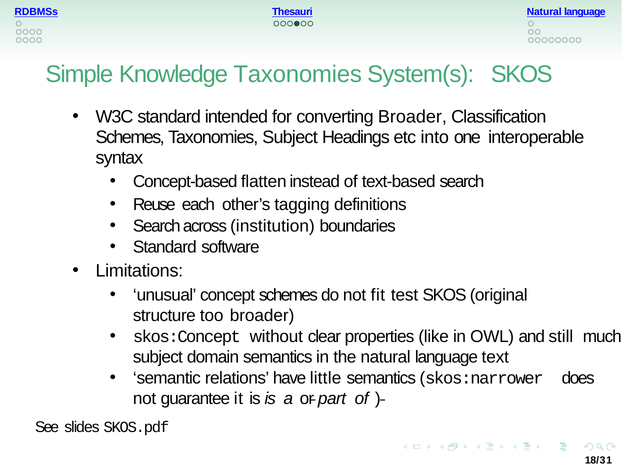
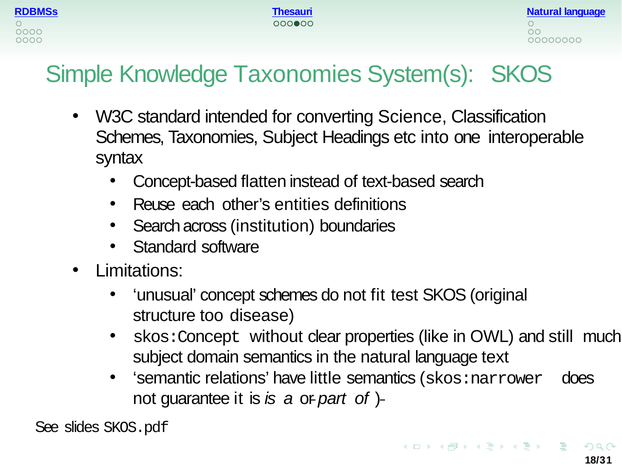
converting Broader: Broader -> Science
tagging: tagging -> entities
too broader: broader -> disease
